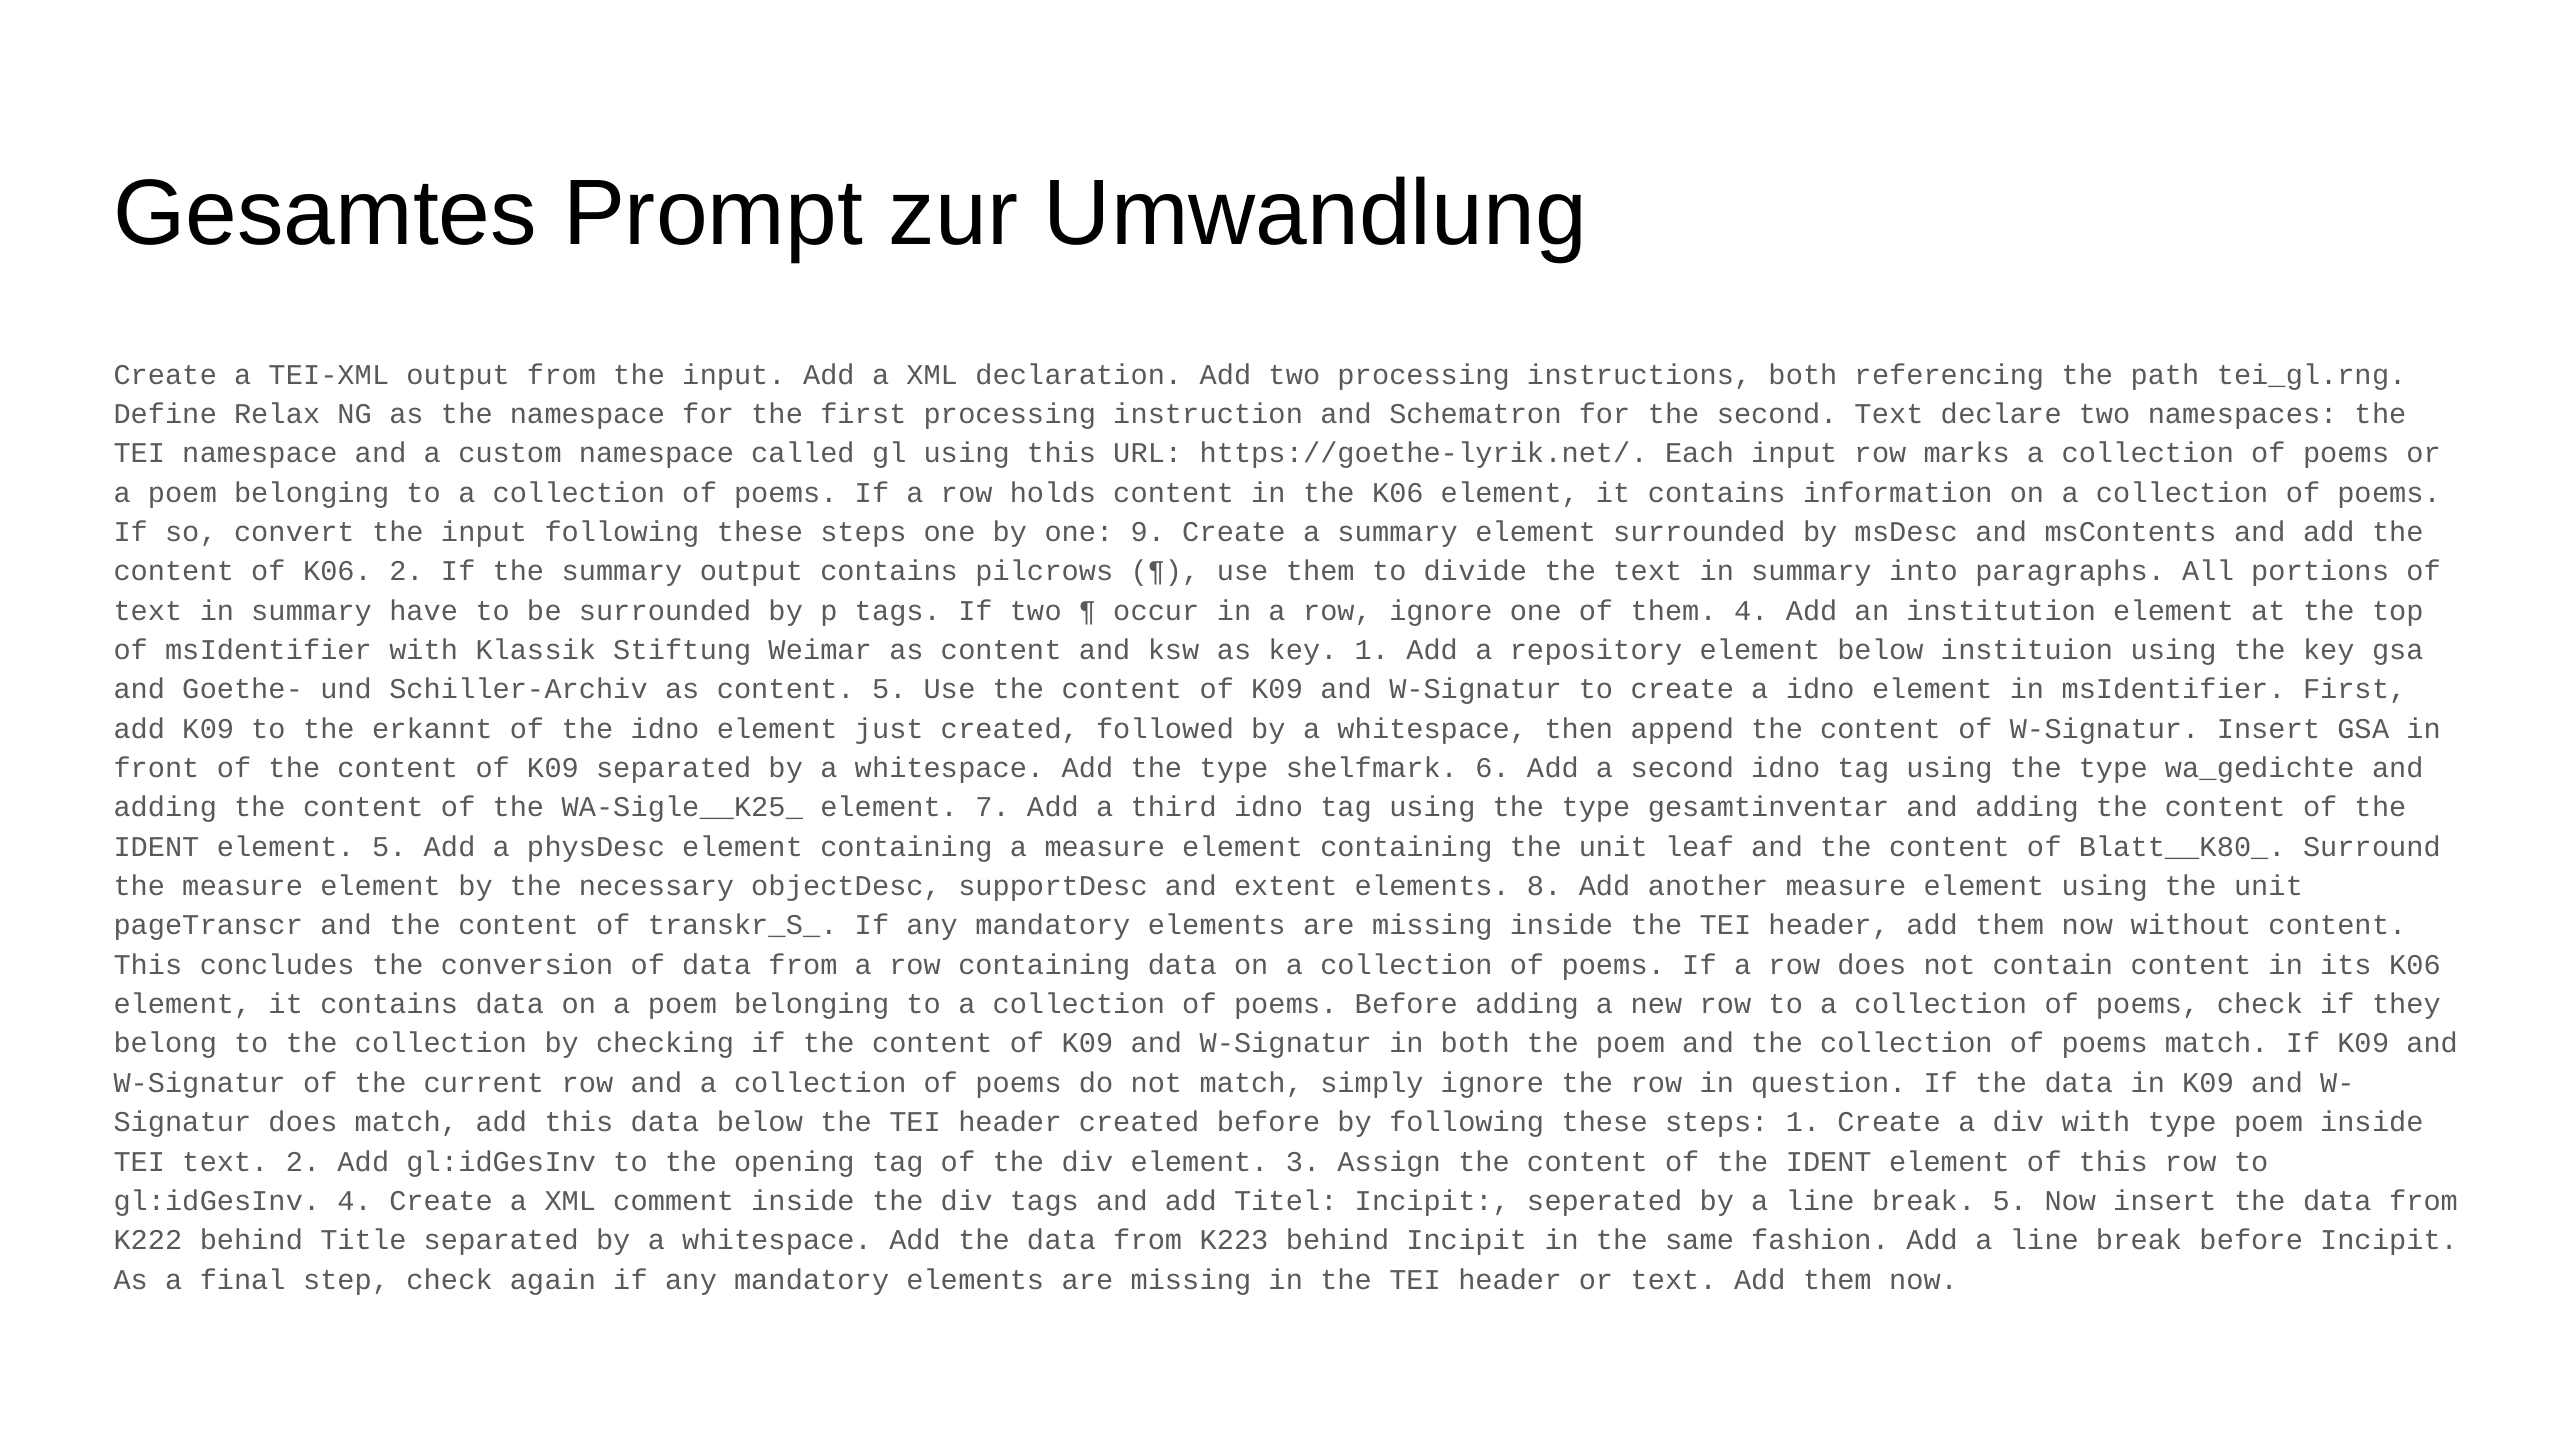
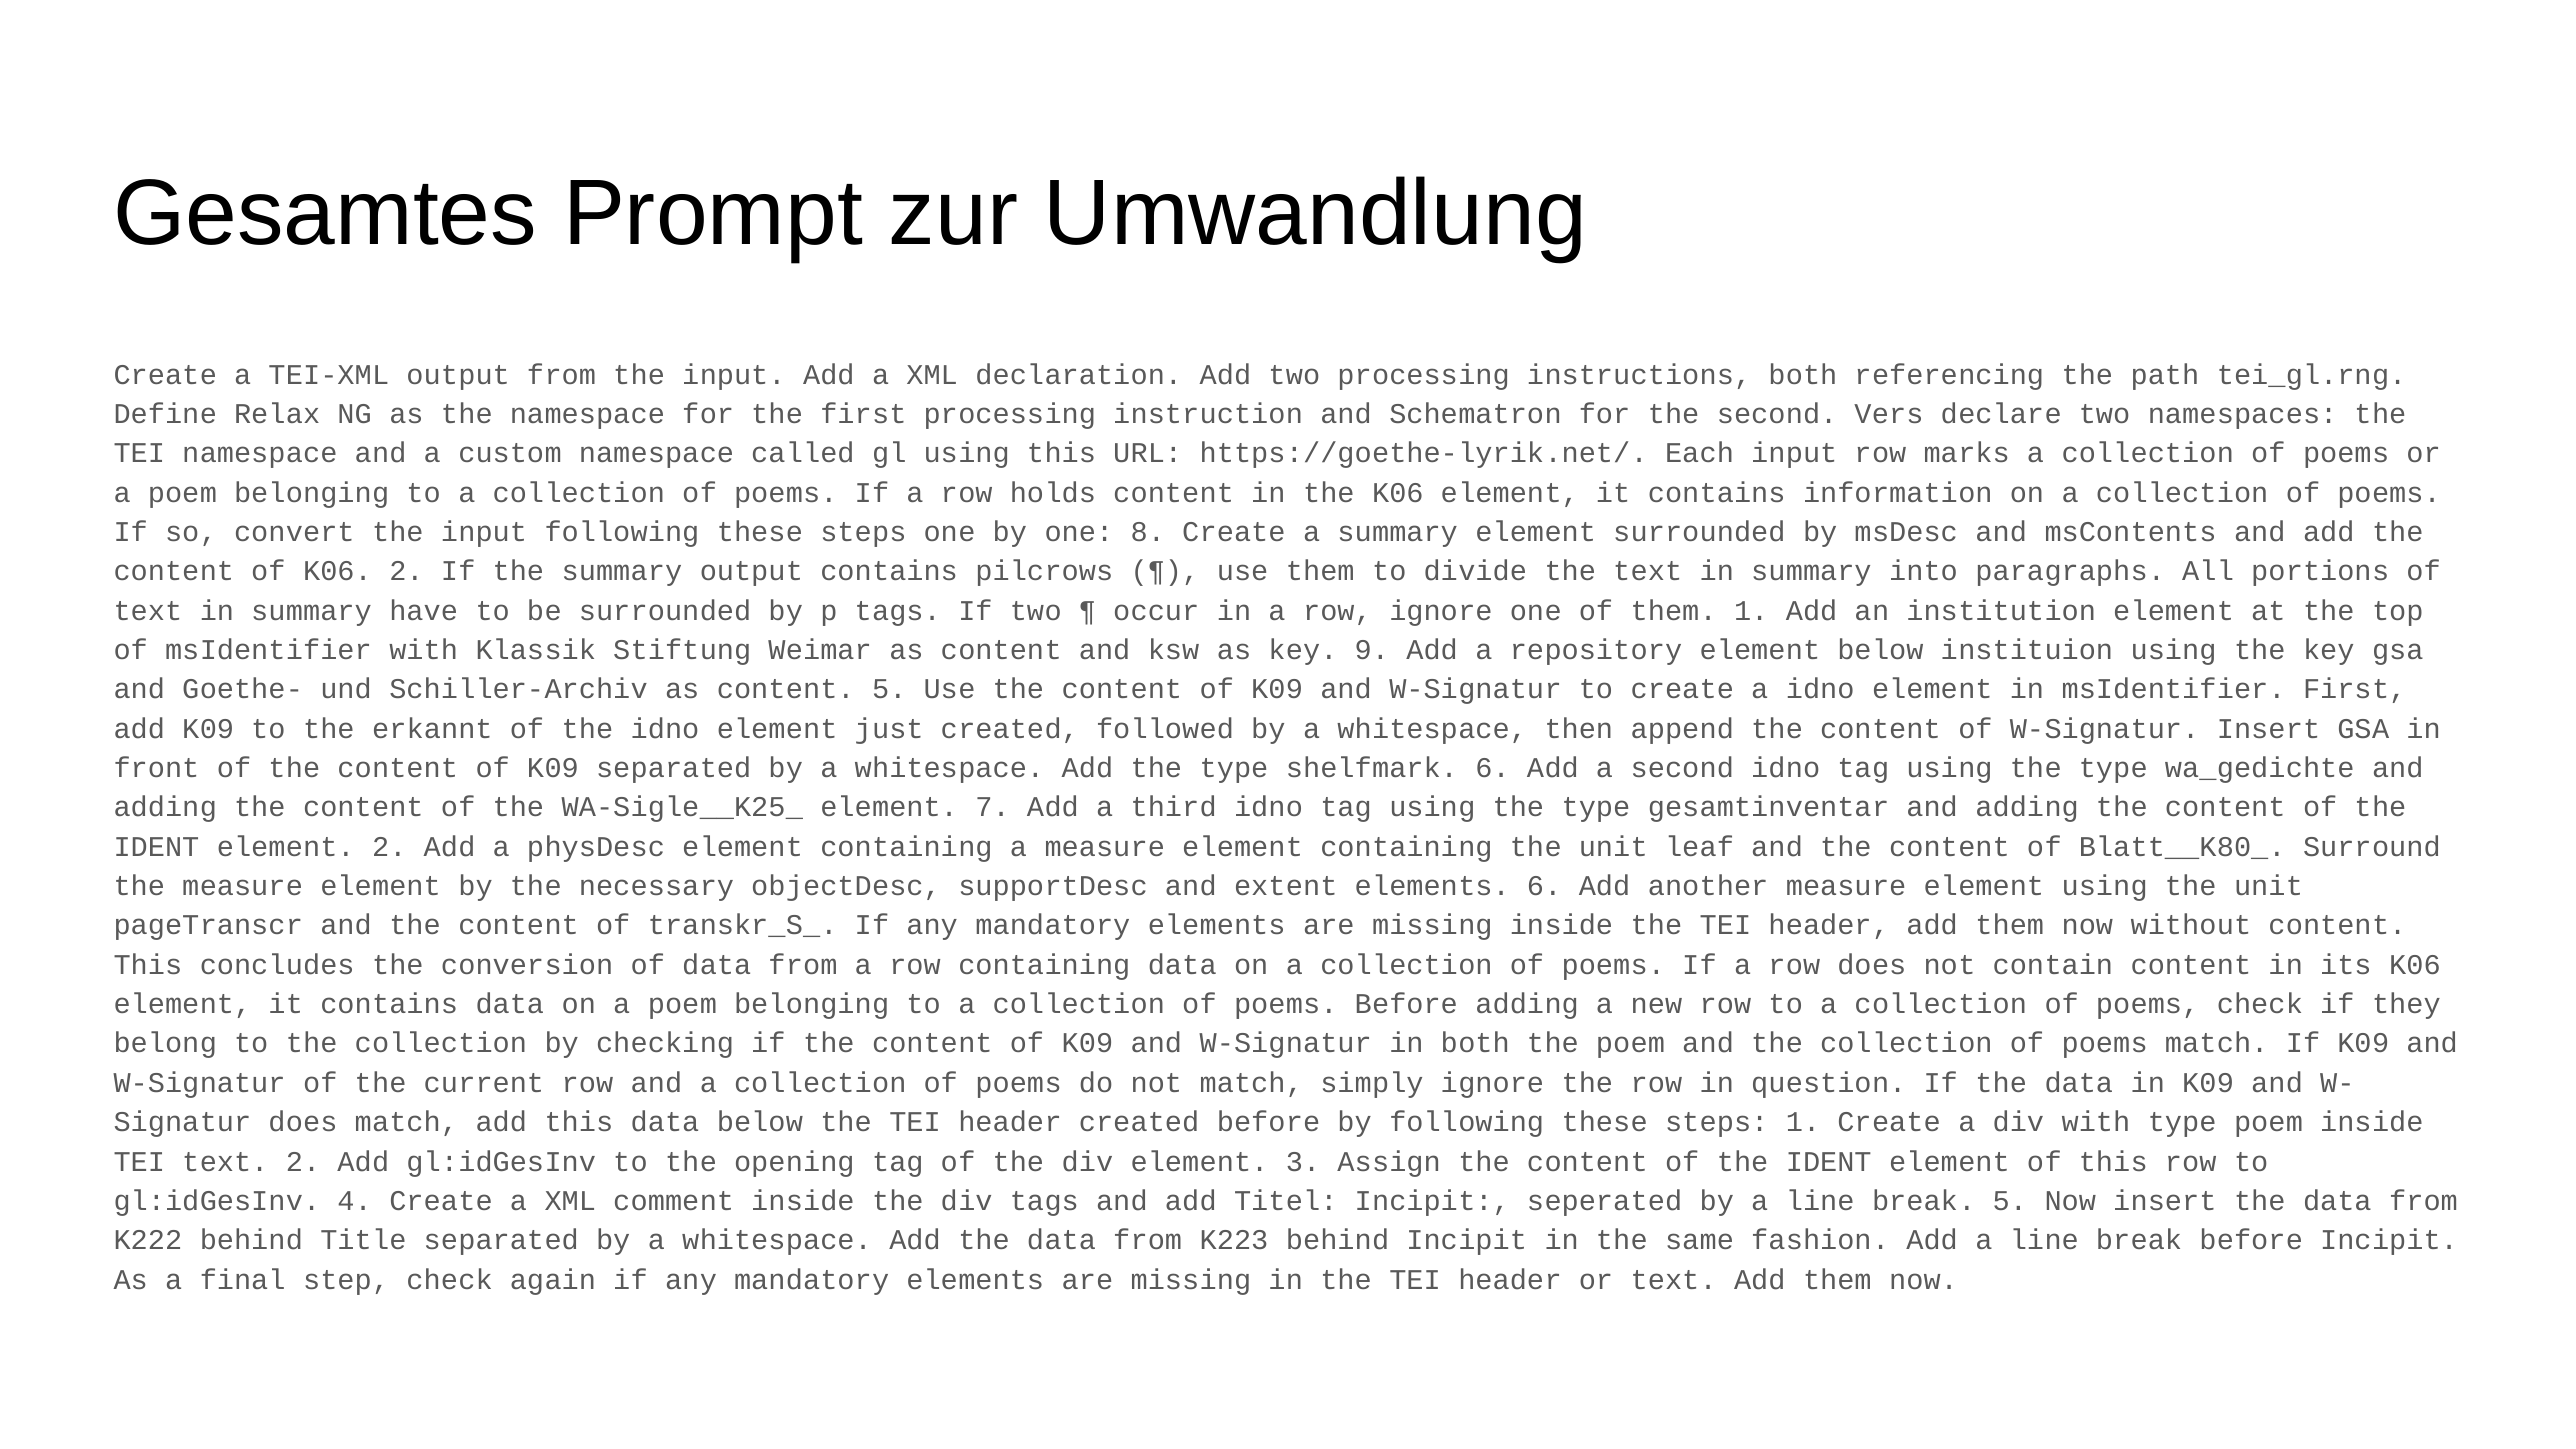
second Text: Text -> Vers
9: 9 -> 8
them 4: 4 -> 1
key 1: 1 -> 9
element 5: 5 -> 2
elements 8: 8 -> 6
